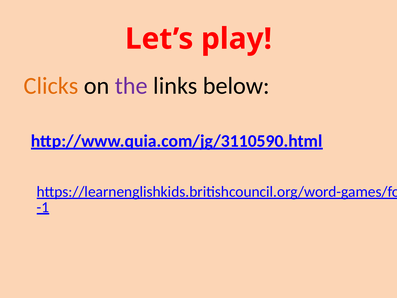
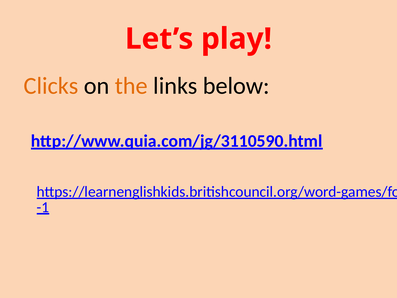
the colour: purple -> orange
